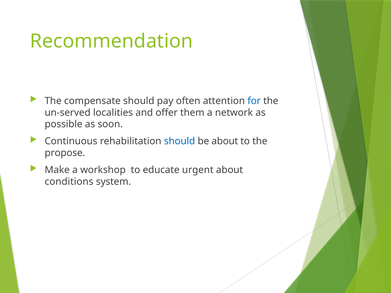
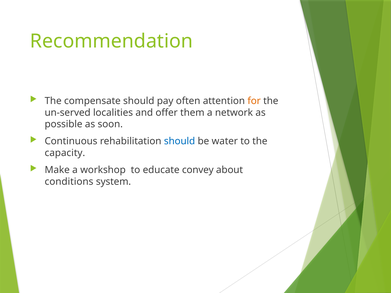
for colour: blue -> orange
be about: about -> water
propose: propose -> capacity
urgent: urgent -> convey
